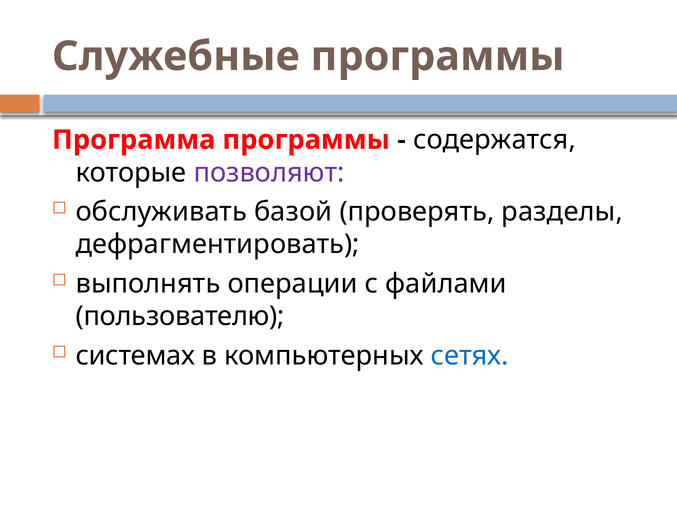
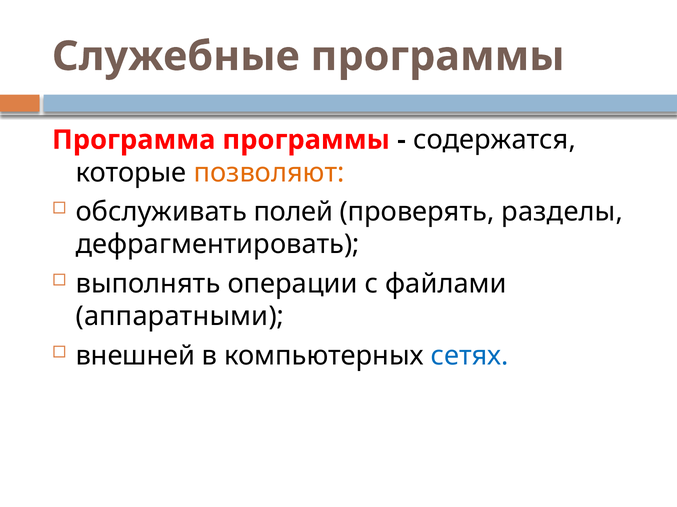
позволяют colour: purple -> orange
базой: базой -> полей
пользователю: пользователю -> аппаратными
системах: системах -> внешней
